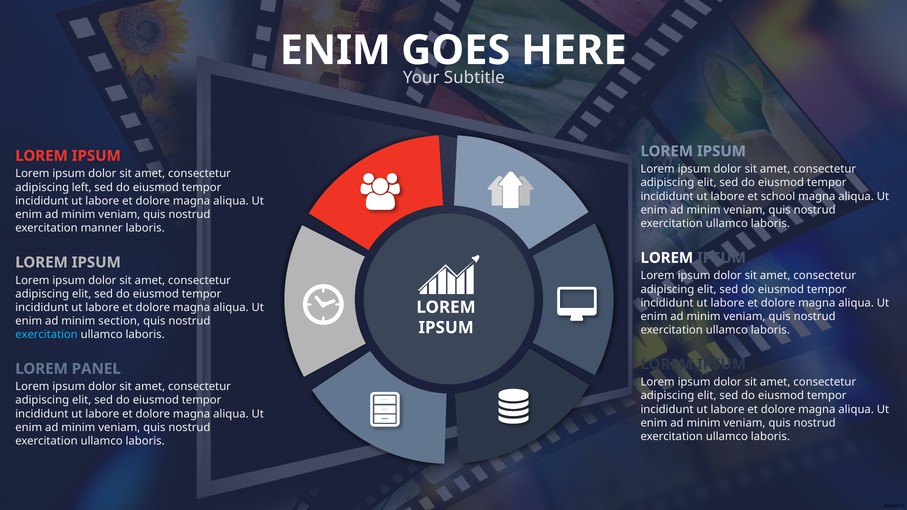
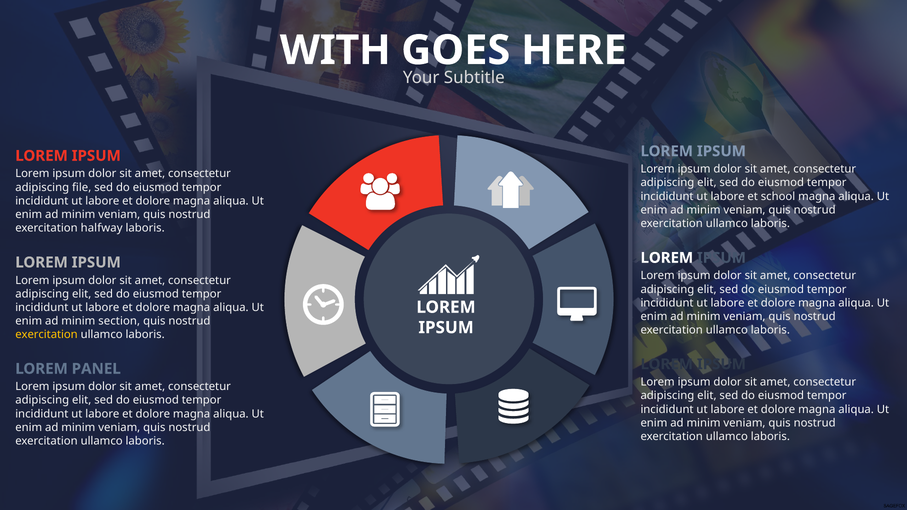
ENIM at (335, 50): ENIM -> WITH
left: left -> file
manner: manner -> halfway
exercitation at (47, 335) colour: light blue -> yellow
